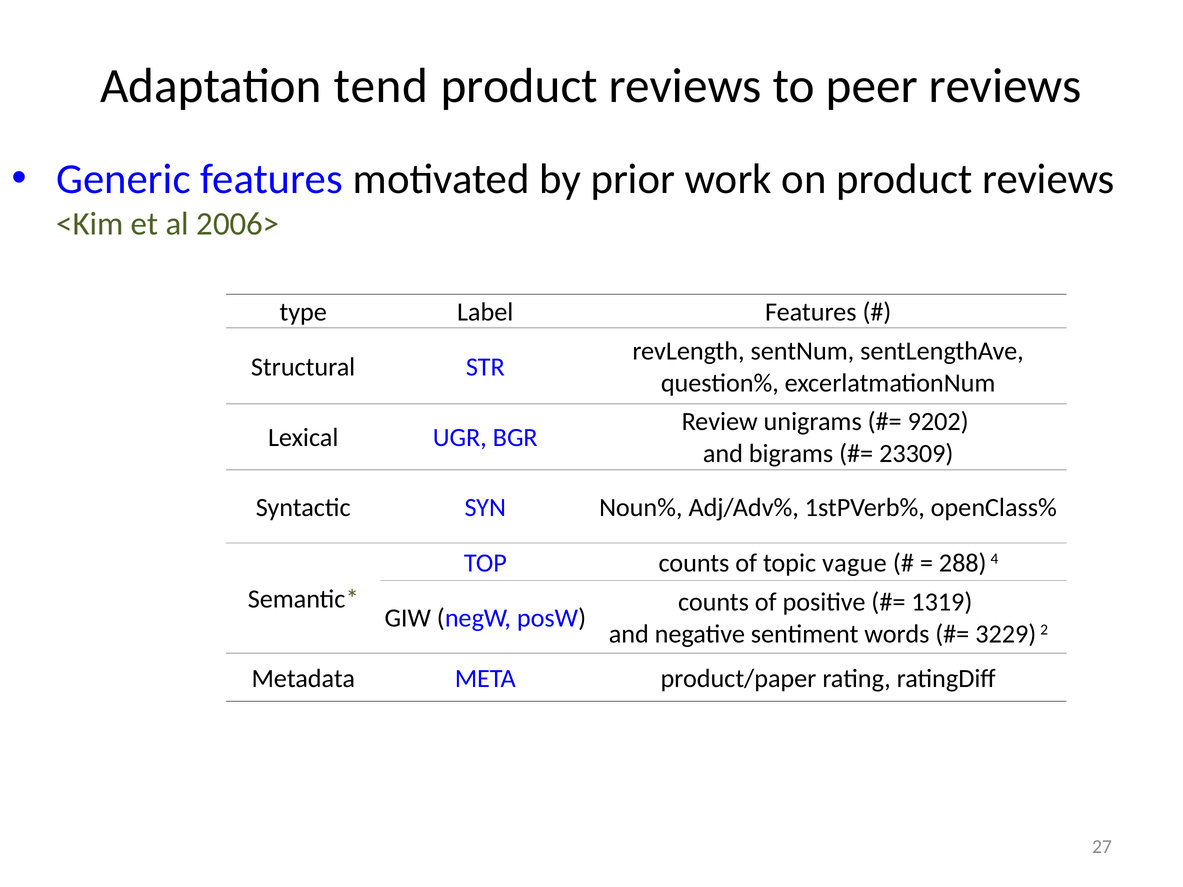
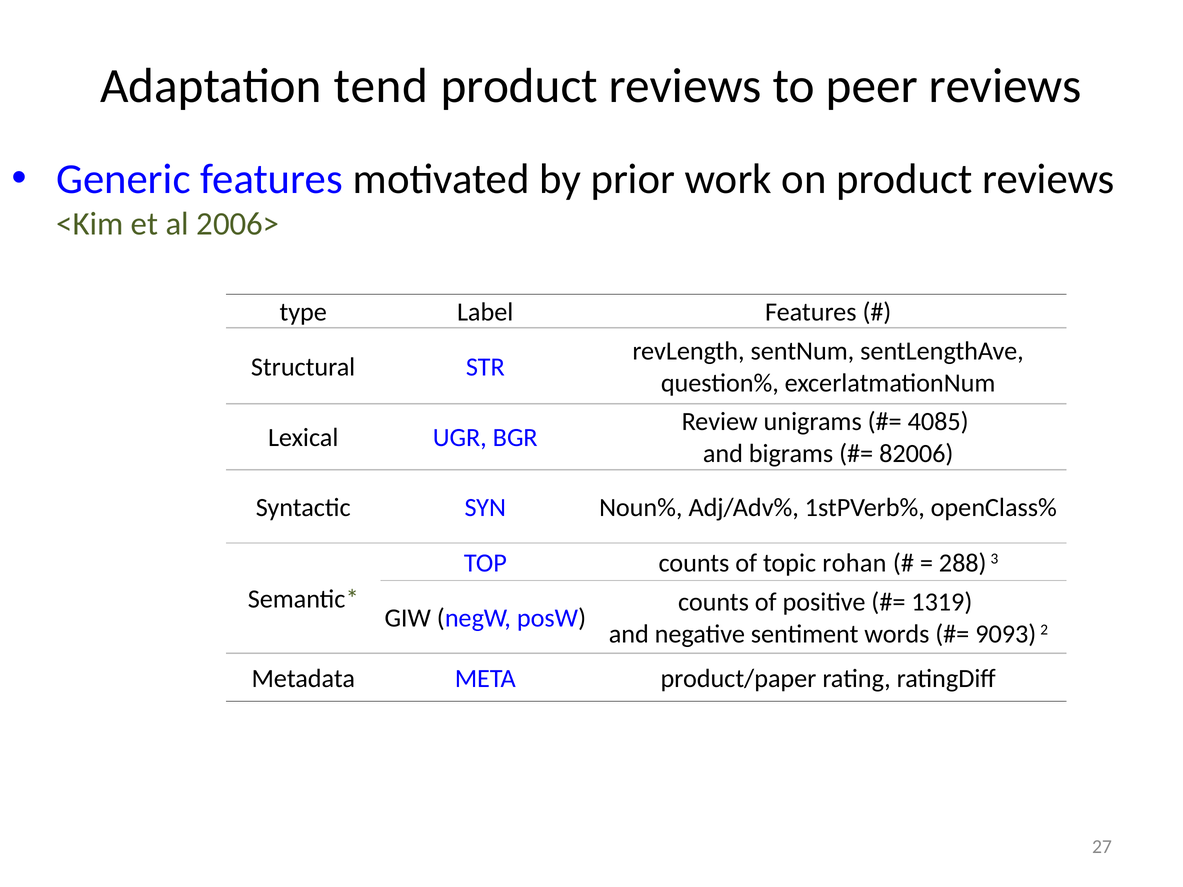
9202: 9202 -> 4085
23309: 23309 -> 82006
vague: vague -> rohan
4: 4 -> 3
3229: 3229 -> 9093
